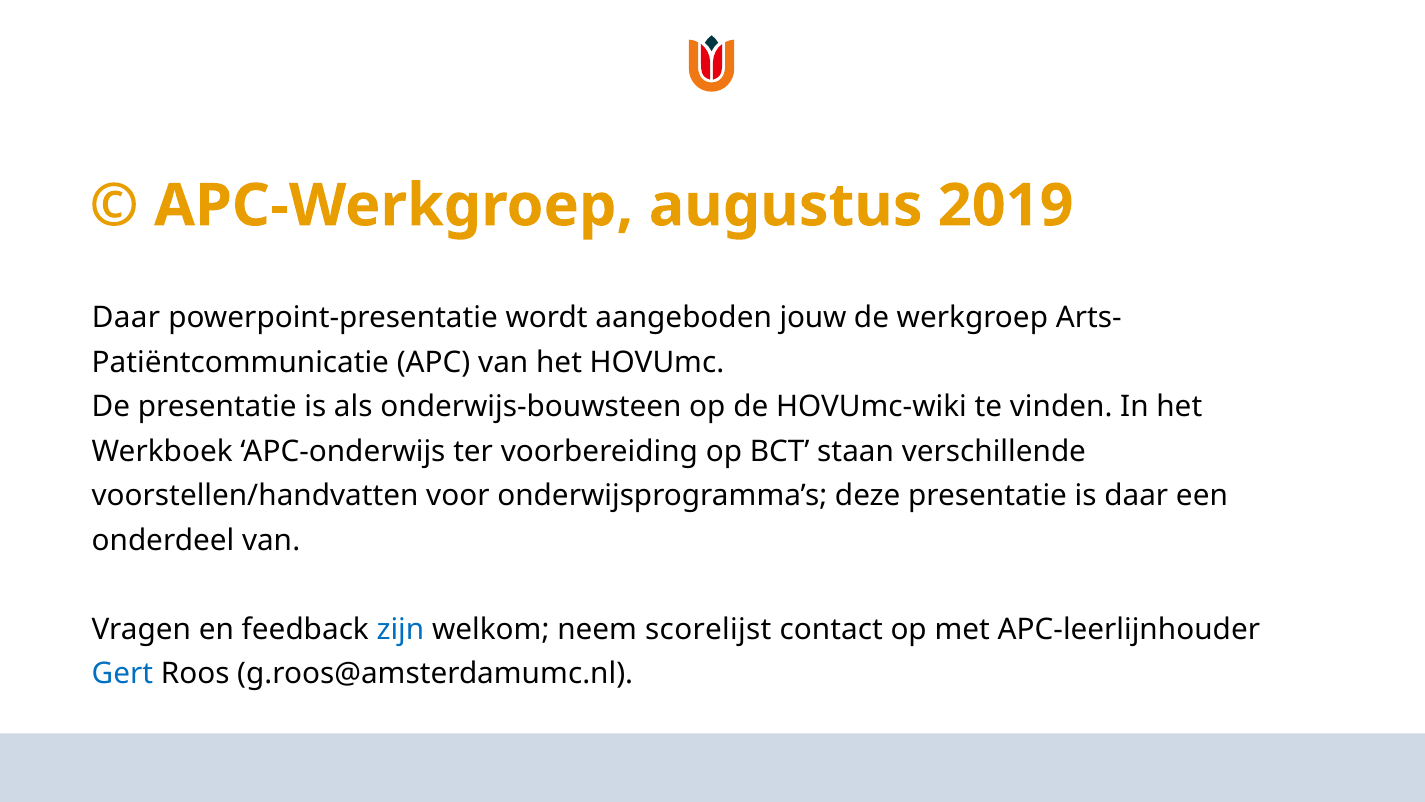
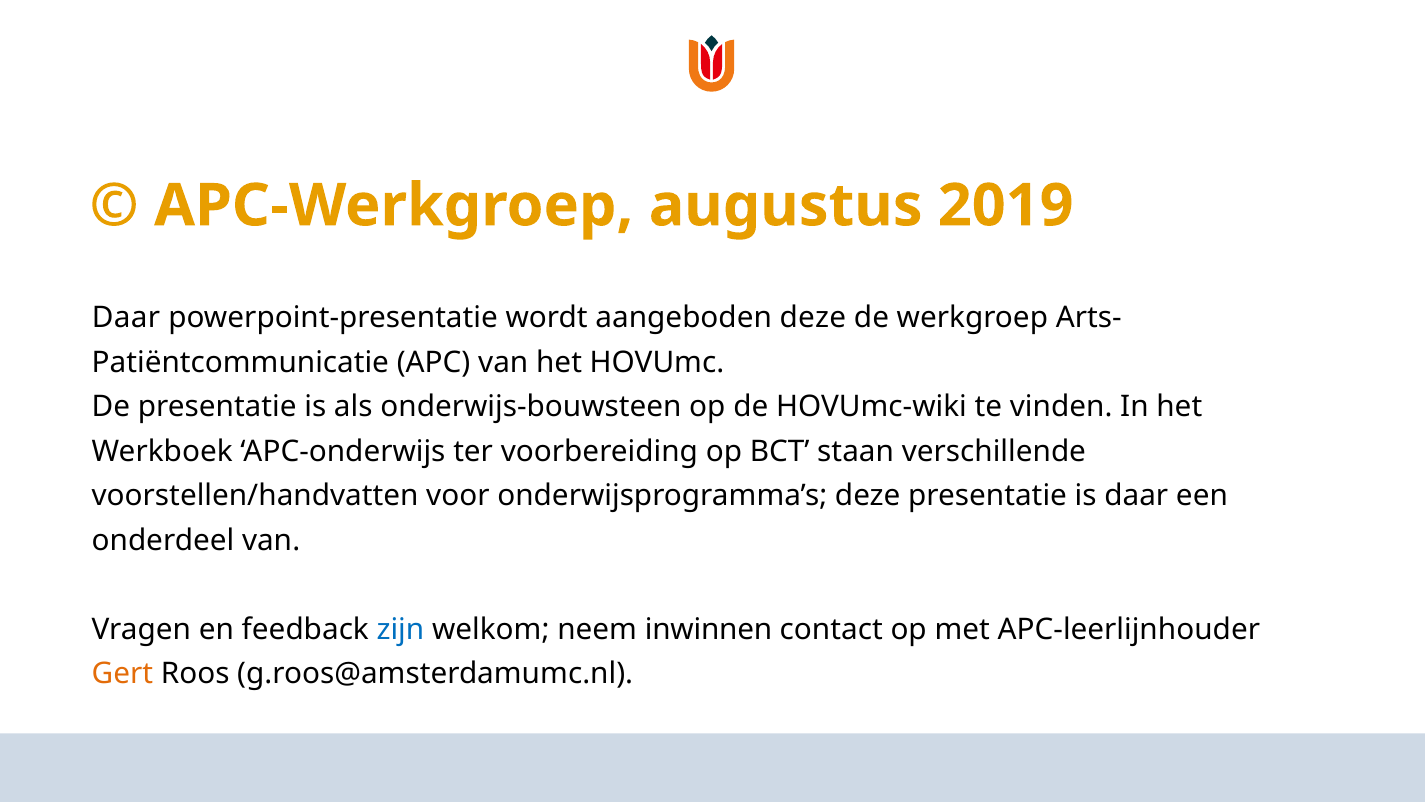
aangeboden jouw: jouw -> deze
scorelijst: scorelijst -> inwinnen
Gert colour: blue -> orange
